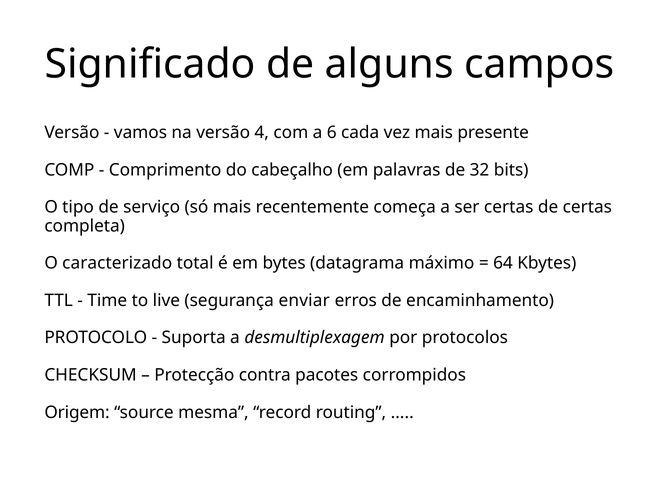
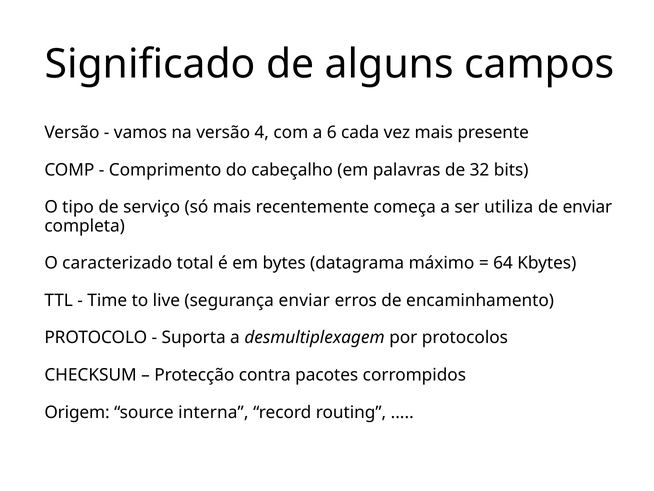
ser certas: certas -> utiliza
de certas: certas -> enviar
mesma: mesma -> interna
